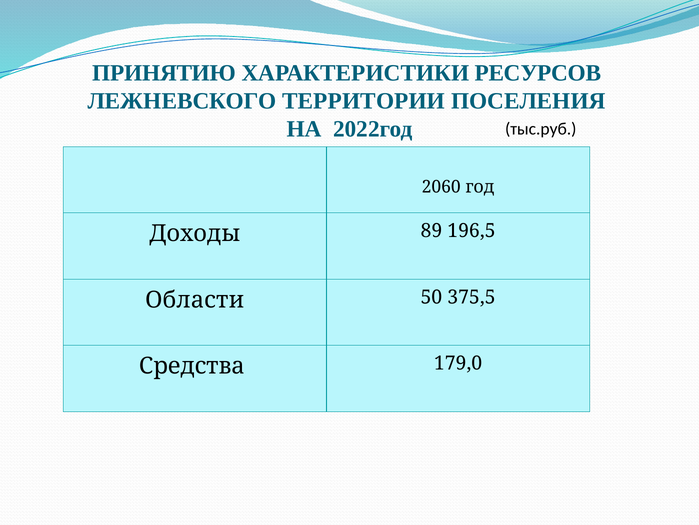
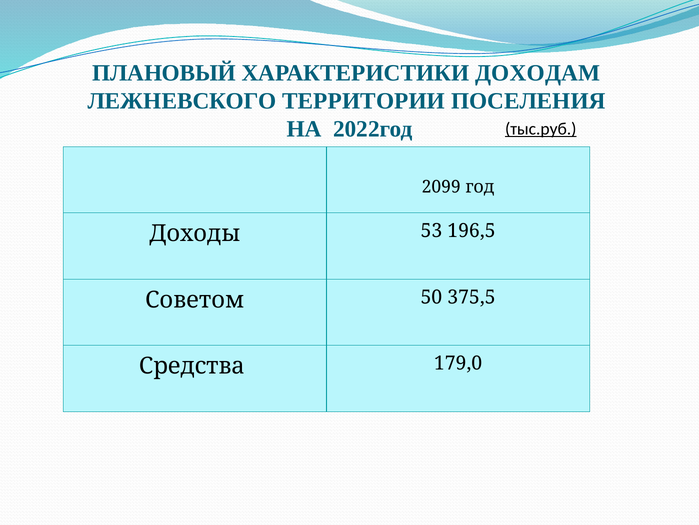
ПРИНЯТИЮ: ПРИНЯТИЮ -> ПЛАНОВЫЙ
РЕСУРСОВ: РЕСУРСОВ -> ДОХОДАМ
тыс.руб underline: none -> present
2060: 2060 -> 2099
89: 89 -> 53
Области: Области -> Советом
